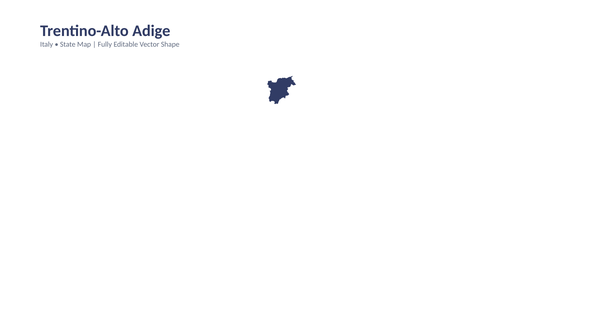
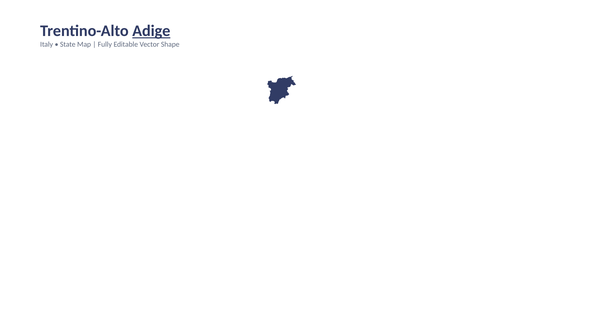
Adige underline: none -> present
